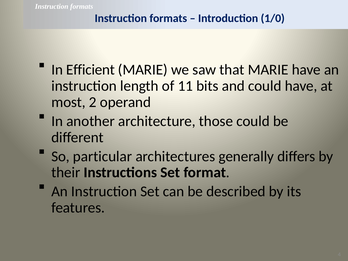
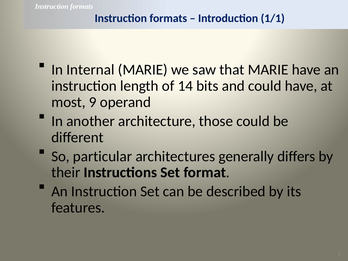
1/0: 1/0 -> 1/1
Efficient: Efficient -> Internal
11: 11 -> 14
2: 2 -> 9
